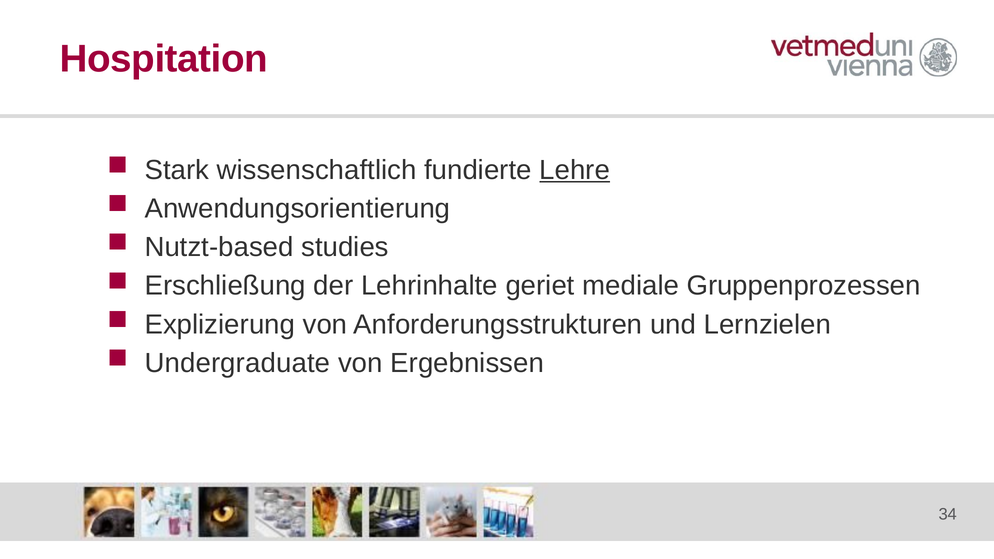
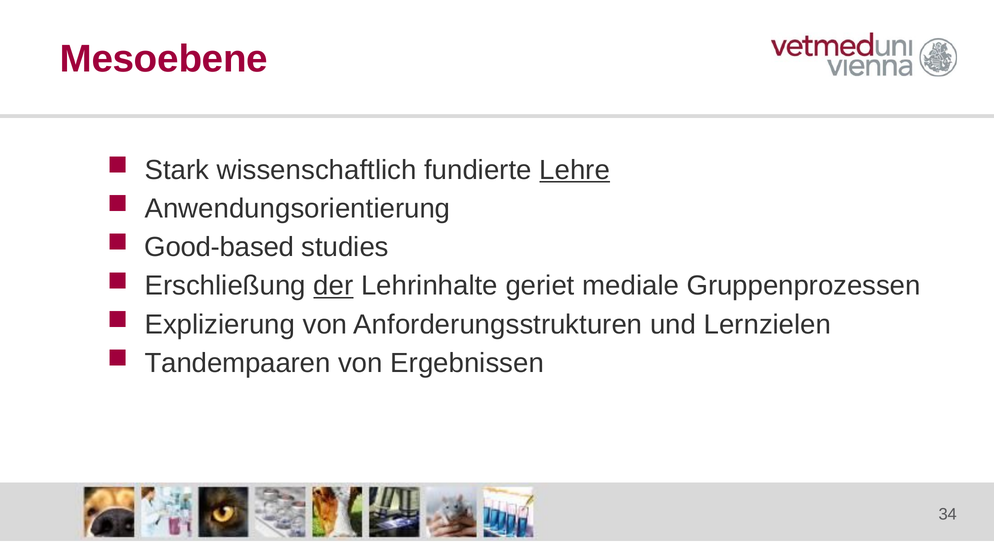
Hospitation: Hospitation -> Mesoebene
Nutzt-based: Nutzt-based -> Good-based
der underline: none -> present
Undergraduate: Undergraduate -> Tandempaaren
